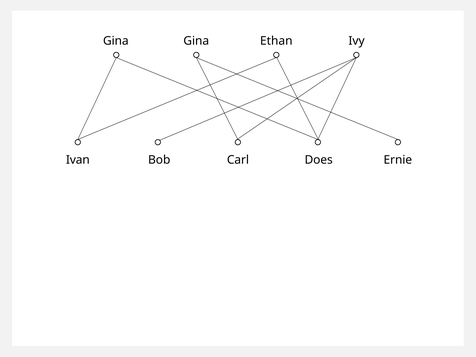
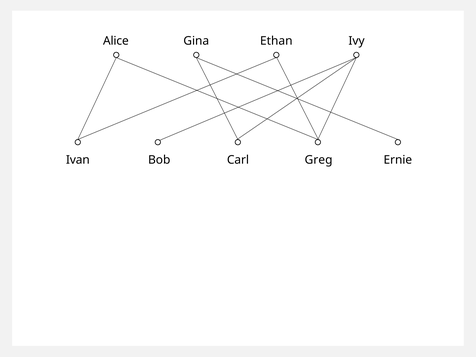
Gina at (116, 41): Gina -> Alice
Does: Does -> Greg
